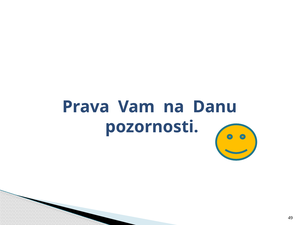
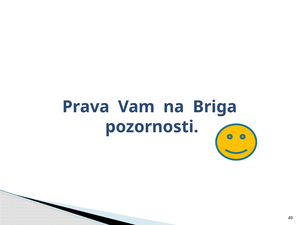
Danu: Danu -> Briga
